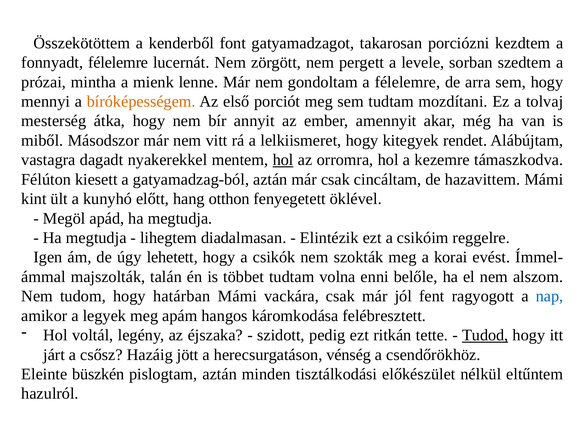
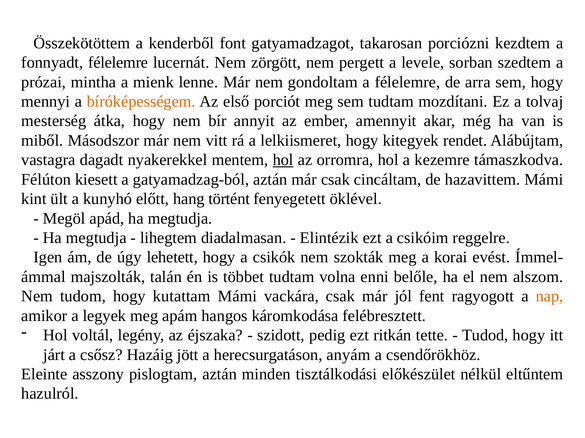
otthon: otthon -> történt
határban: határban -> kutattam
nap colour: blue -> orange
Tudod underline: present -> none
vénség: vénség -> anyám
büszkén: büszkén -> asszony
